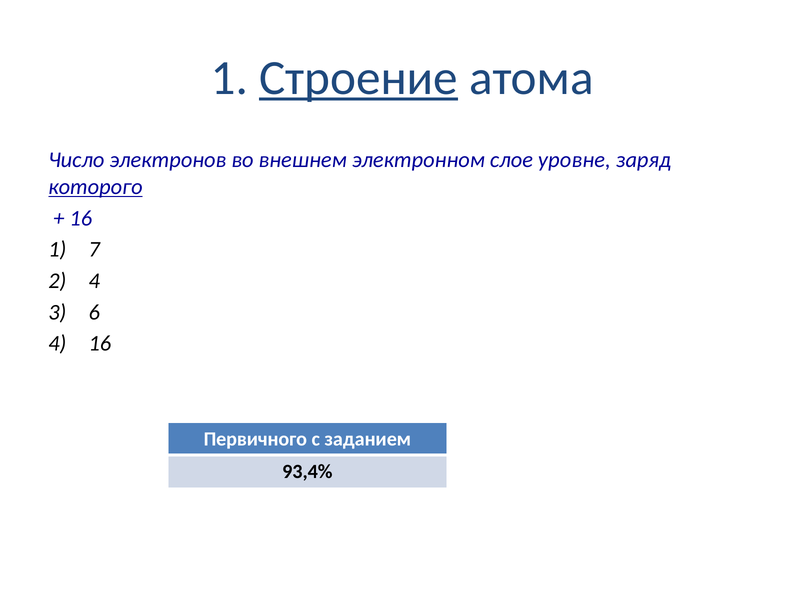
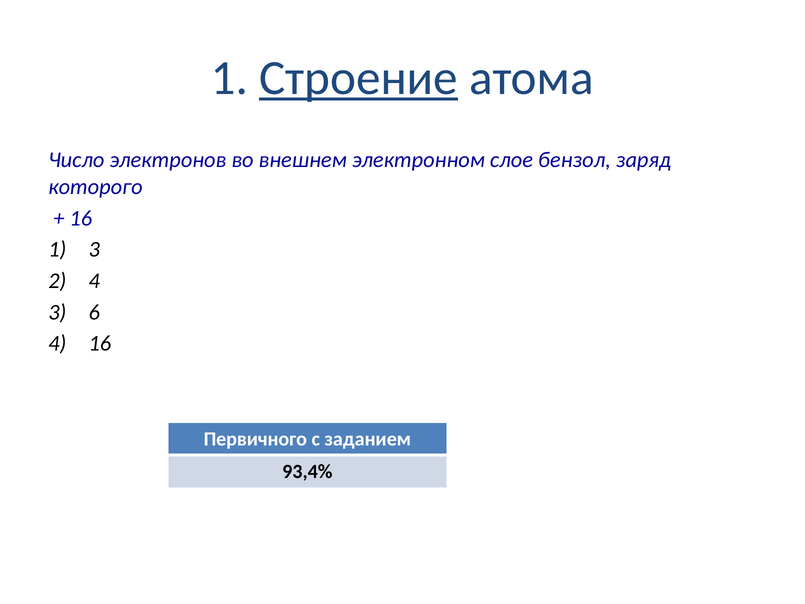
уровне: уровне -> бензол
которого underline: present -> none
1 7: 7 -> 3
